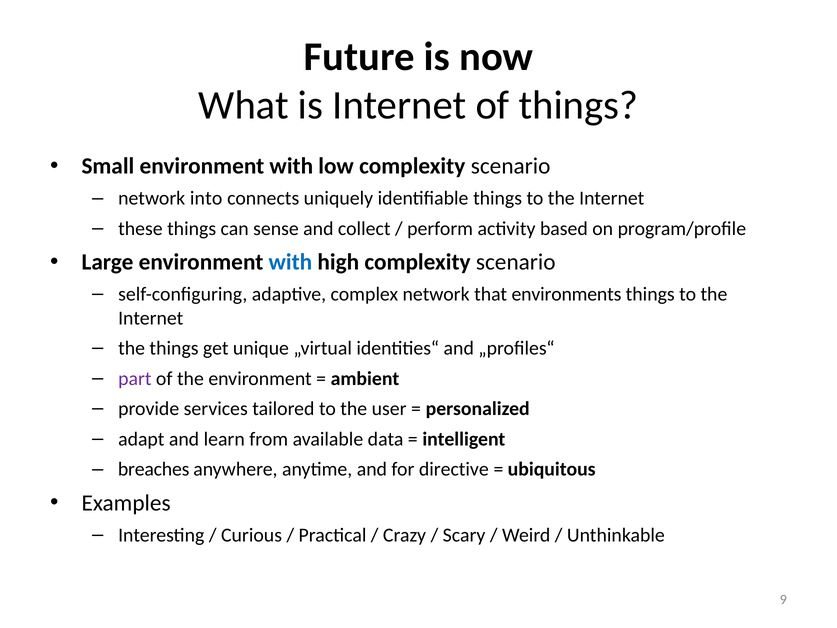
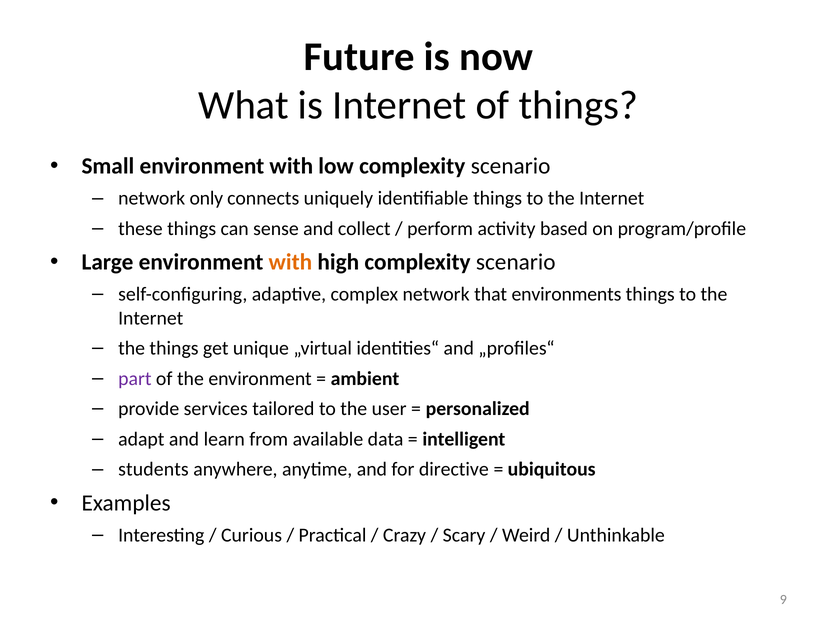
into: into -> only
with at (290, 262) colour: blue -> orange
breaches: breaches -> students
